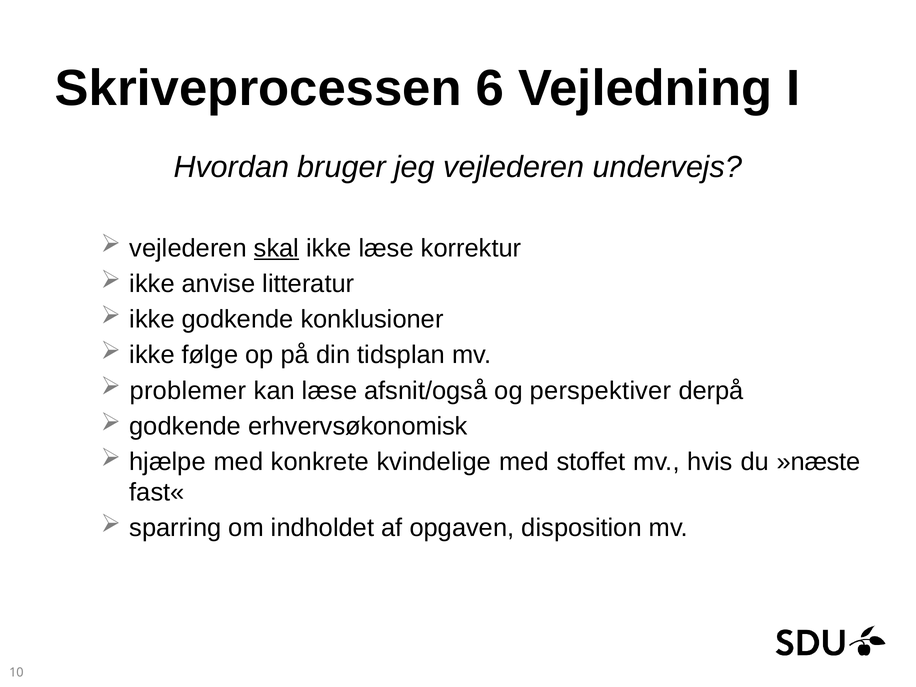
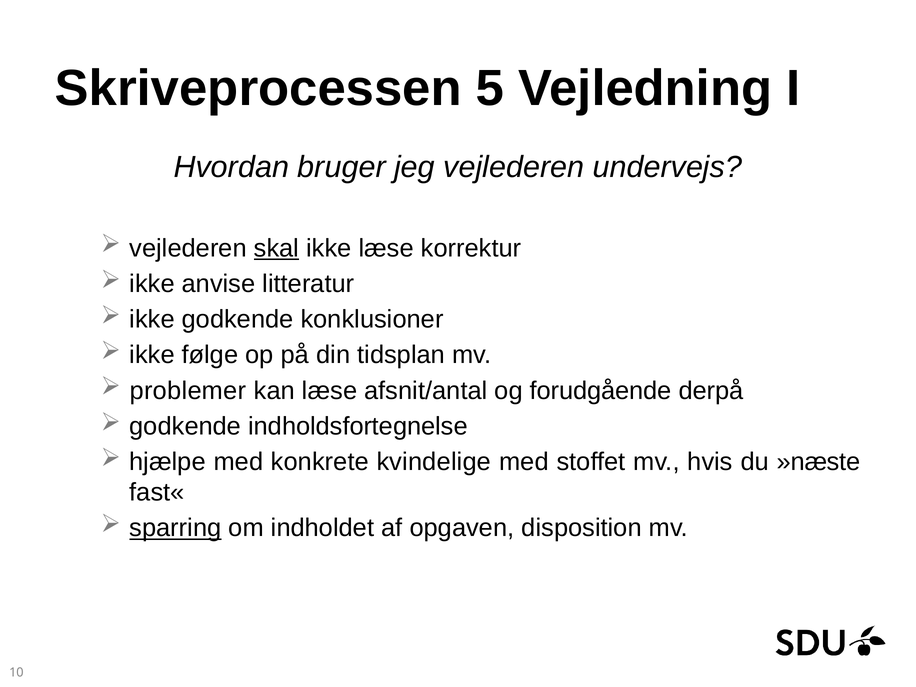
6: 6 -> 5
afsnit/også: afsnit/også -> afsnit/antal
perspektiver: perspektiver -> forudgående
erhvervsøkonomisk: erhvervsøkonomisk -> indholdsfortegnelse
sparring underline: none -> present
